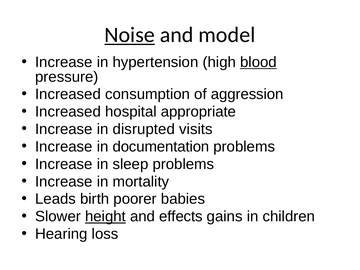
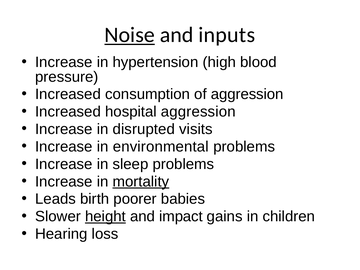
model: model -> inputs
blood underline: present -> none
hospital appropriate: appropriate -> aggression
documentation: documentation -> environmental
mortality underline: none -> present
effects: effects -> impact
